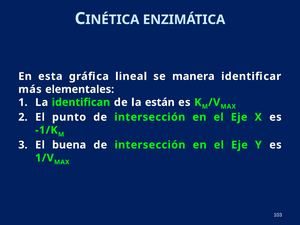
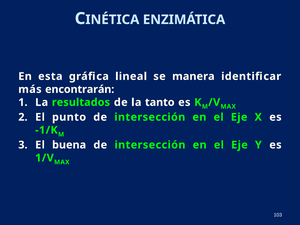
elementales: elementales -> encontrarán
identifican: identifican -> resultados
están: están -> tanto
